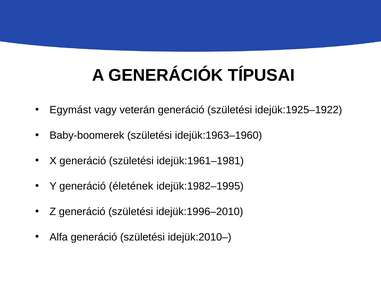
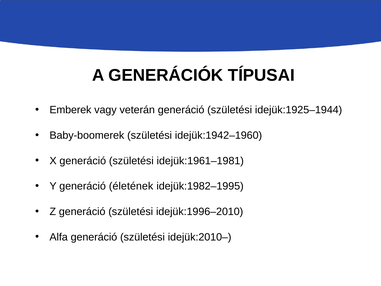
Egymást: Egymást -> Emberek
idejük:1925–1922: idejük:1925–1922 -> idejük:1925–1944
idejük:1963–1960: idejük:1963–1960 -> idejük:1942–1960
